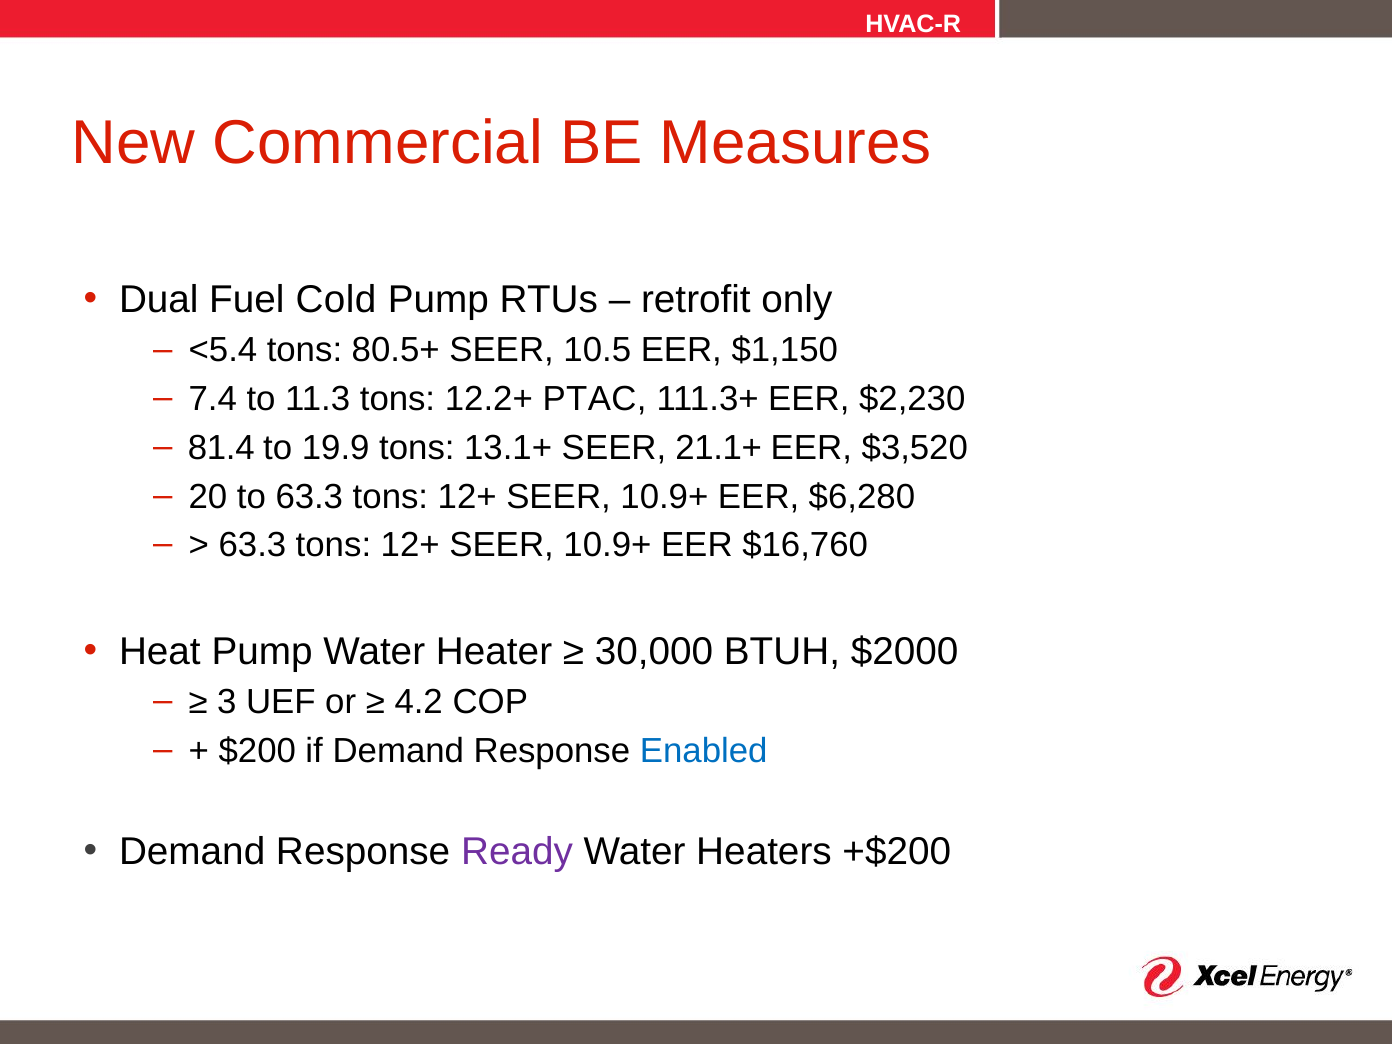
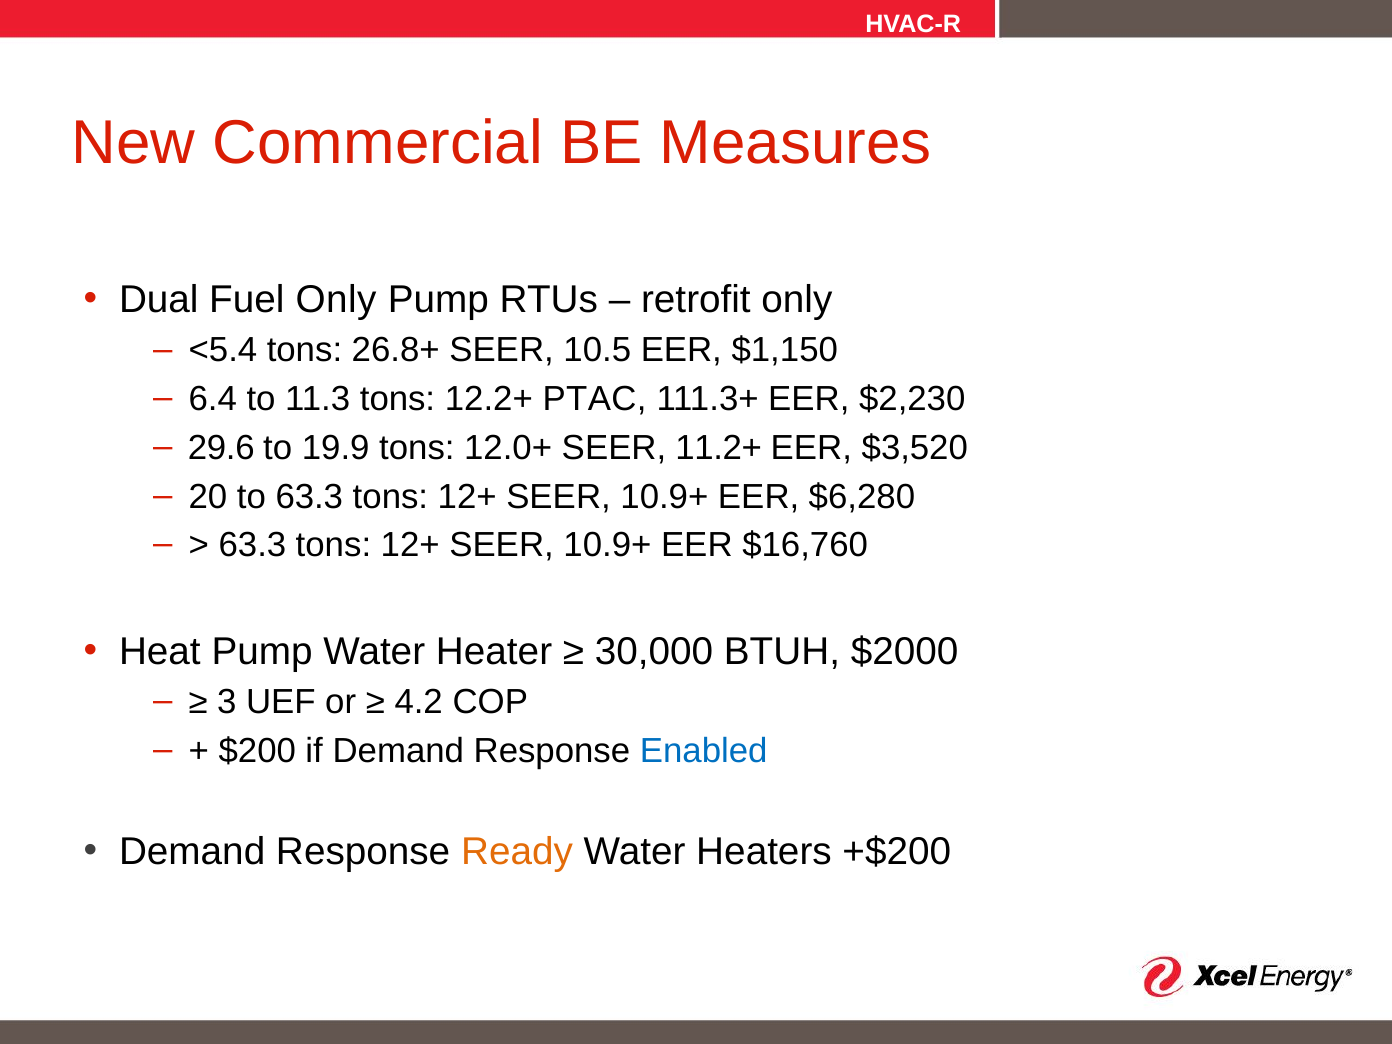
Fuel Cold: Cold -> Only
80.5+: 80.5+ -> 26.8+
7.4: 7.4 -> 6.4
81.4: 81.4 -> 29.6
13.1+: 13.1+ -> 12.0+
21.1+: 21.1+ -> 11.2+
Ready colour: purple -> orange
